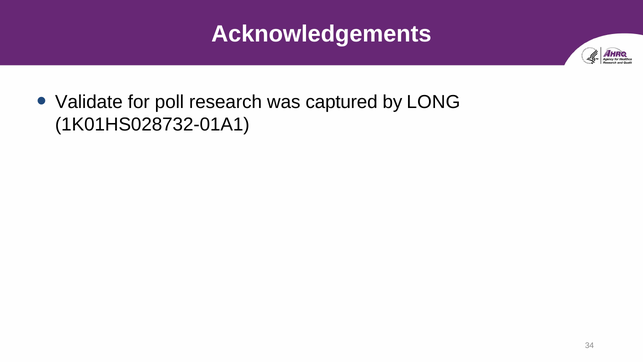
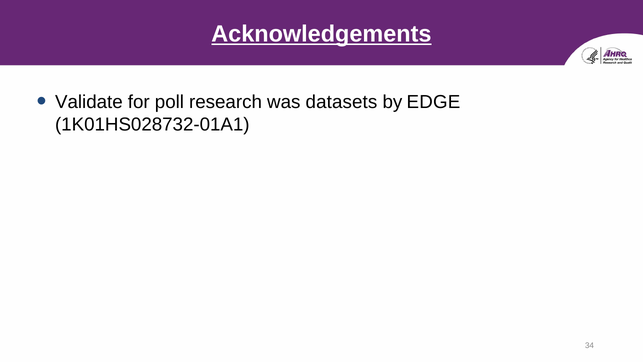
Acknowledgements underline: none -> present
captured: captured -> datasets
LONG: LONG -> EDGE
